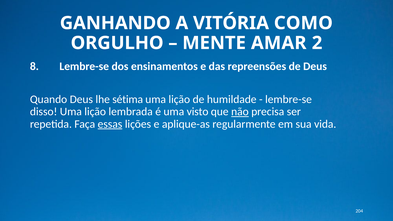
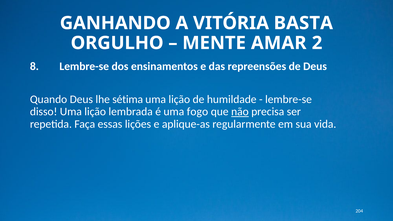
COMO: COMO -> BASTA
visto: visto -> fogo
essas underline: present -> none
